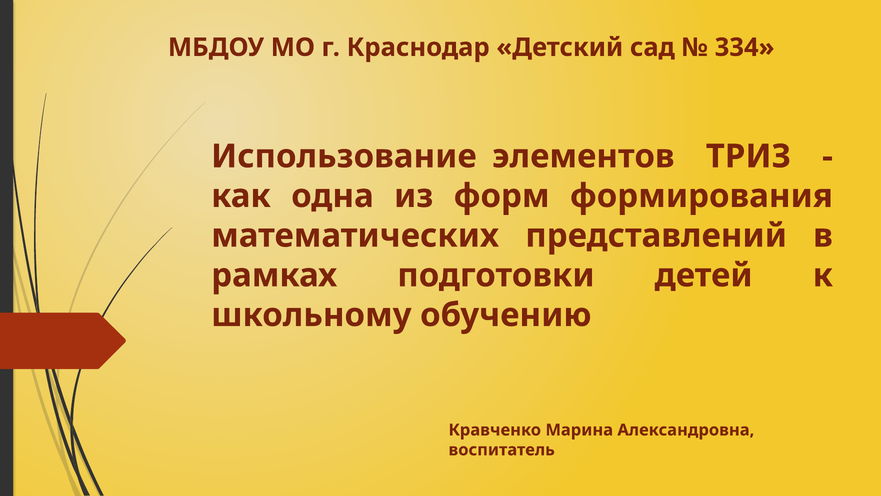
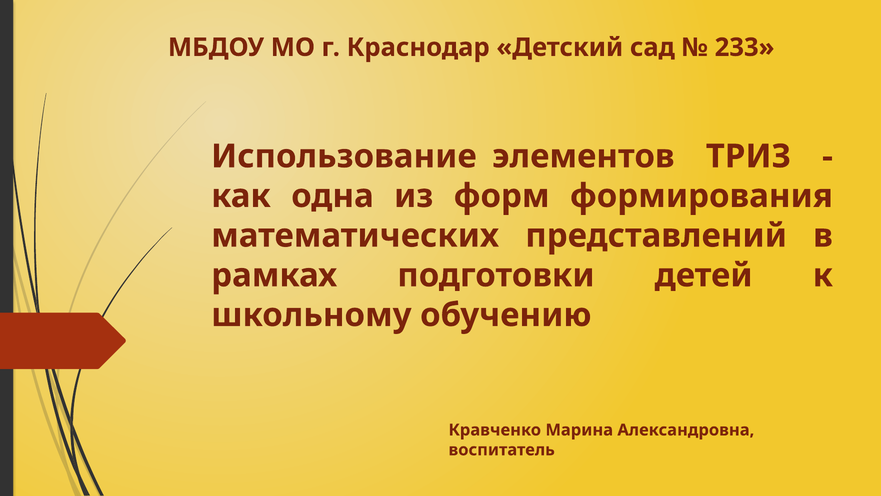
334: 334 -> 233
